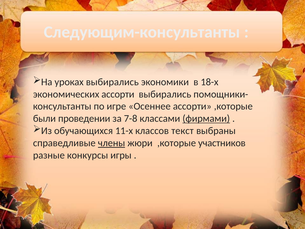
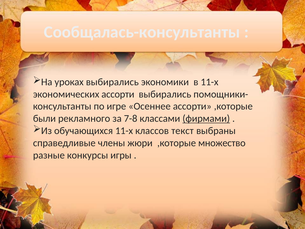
Следующим-консультанты: Следующим-консультанты -> Сообщалась-консультанты
в 18-х: 18-х -> 11-х
проведении: проведении -> рекламного
члены underline: present -> none
участников: участников -> множество
